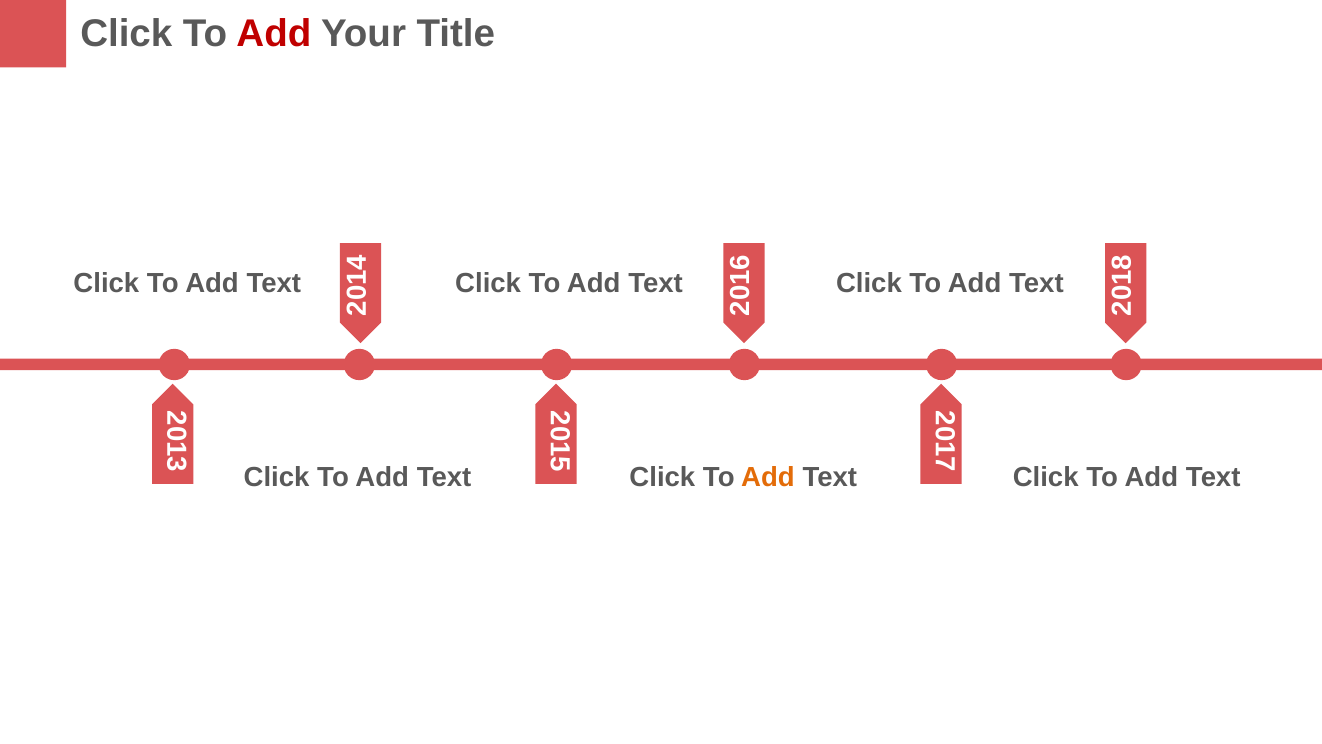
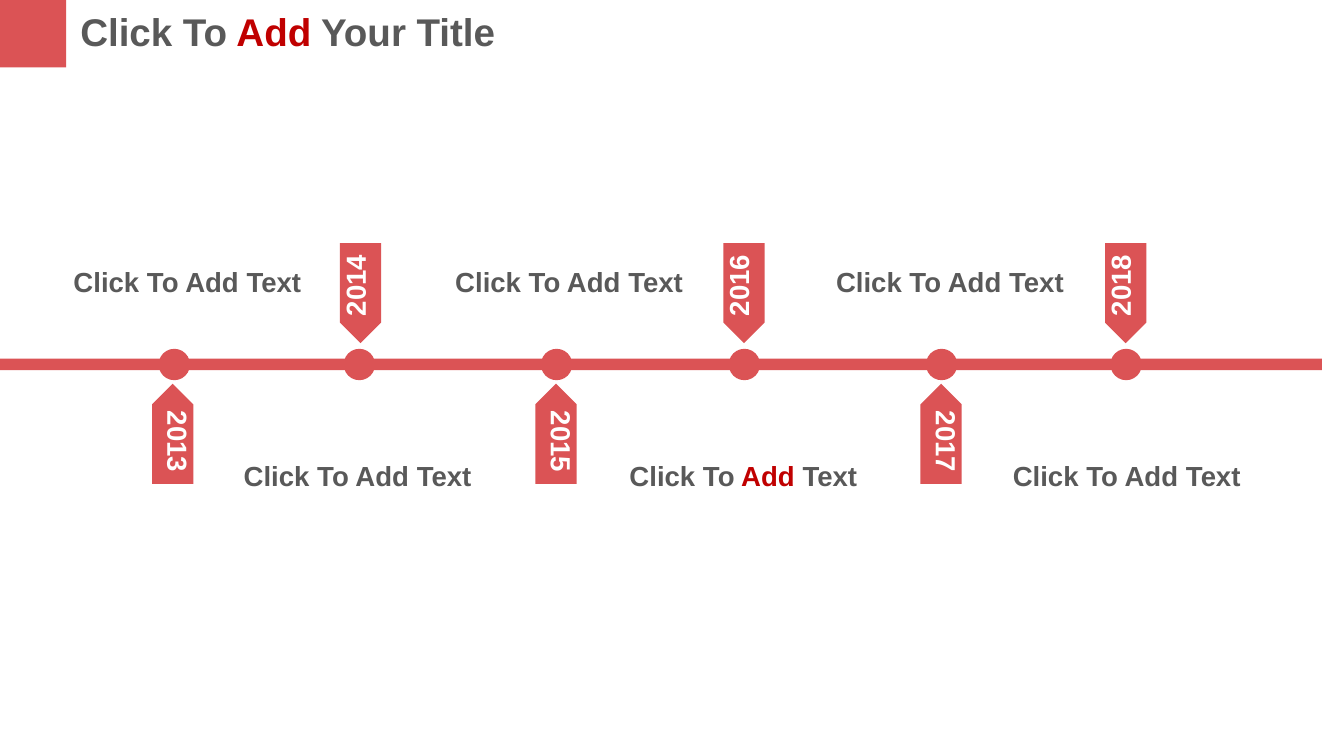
Add at (768, 477) colour: orange -> red
